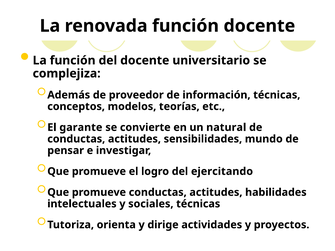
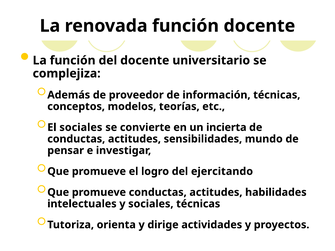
El garante: garante -> sociales
natural: natural -> incierta
